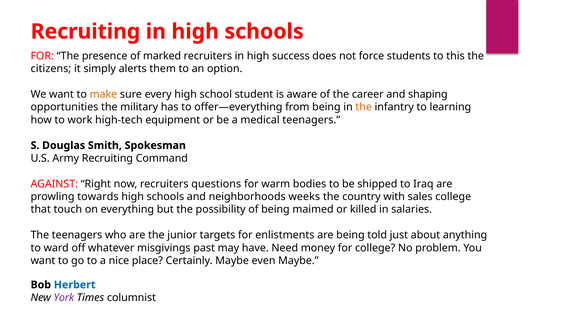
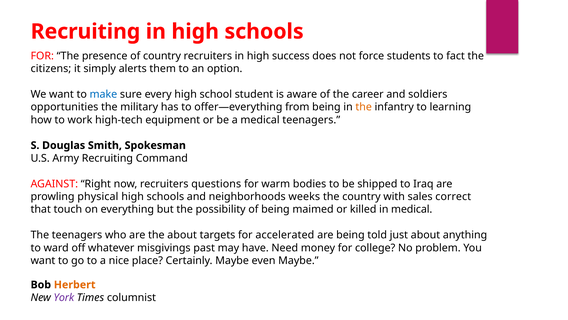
of marked: marked -> country
this: this -> fact
make colour: orange -> blue
shaping: shaping -> soldiers
towards: towards -> physical
sales college: college -> correct
in salaries: salaries -> medical
the junior: junior -> about
enlistments: enlistments -> accelerated
Herbert colour: blue -> orange
